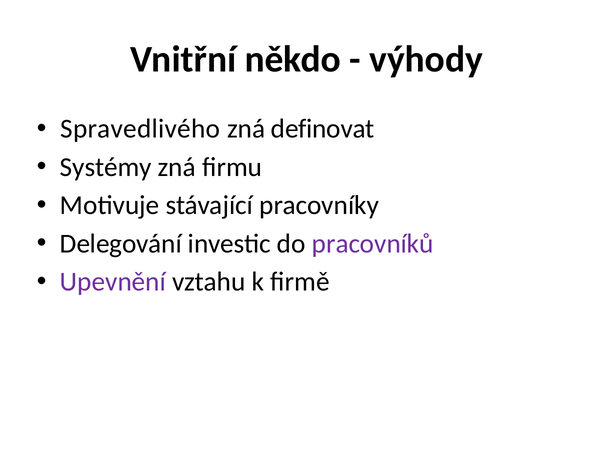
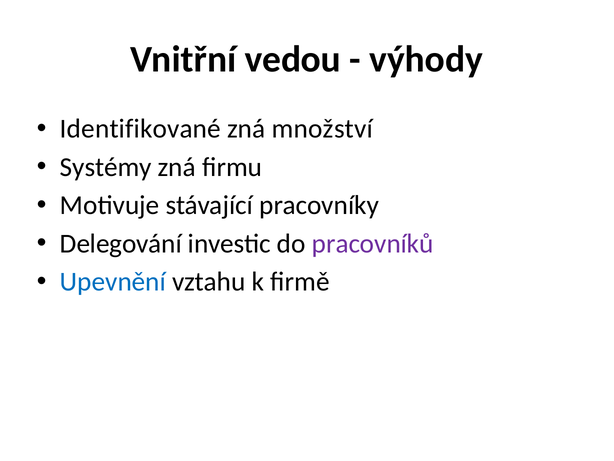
někdo: někdo -> vedou
Spravedlivého: Spravedlivého -> Identifikované
definovat: definovat -> množství
Upevnění colour: purple -> blue
